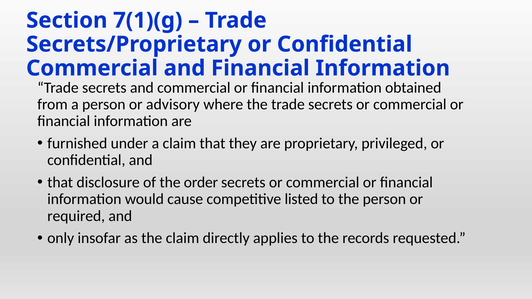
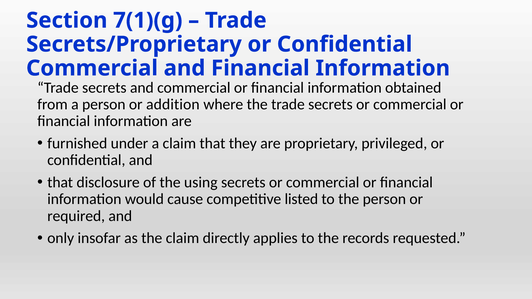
advisory: advisory -> addition
order: order -> using
